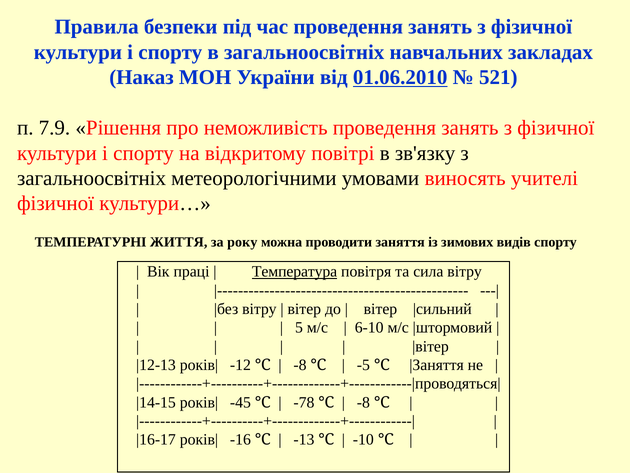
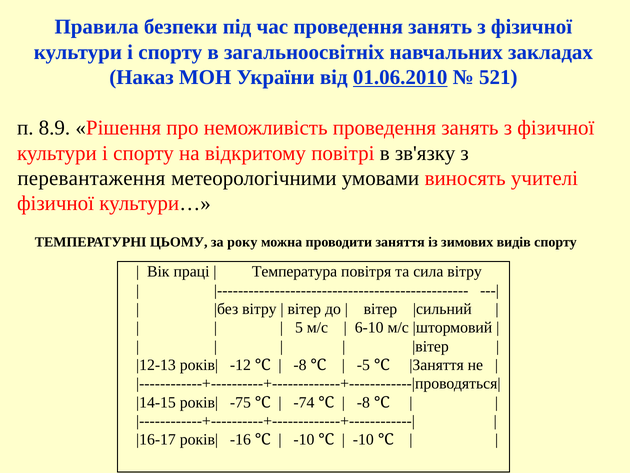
7.9: 7.9 -> 8.9
загальноосвітніх at (92, 178): загальноосвітніх -> перевантаження
ЖИТТЯ: ЖИТТЯ -> ЦЬОМУ
Температура underline: present -> none
-45: -45 -> -75
-78: -78 -> -74
-13 at (304, 439): -13 -> -10
